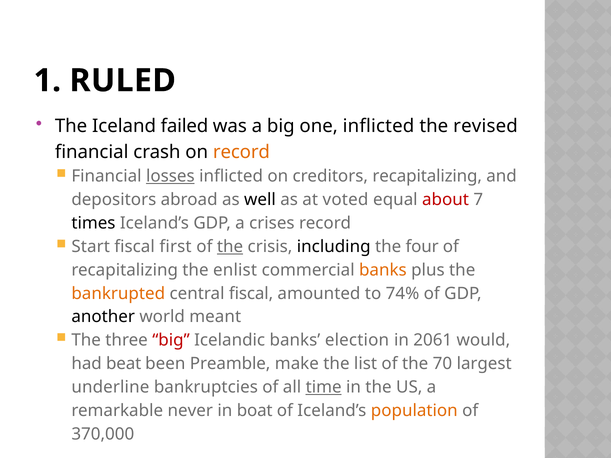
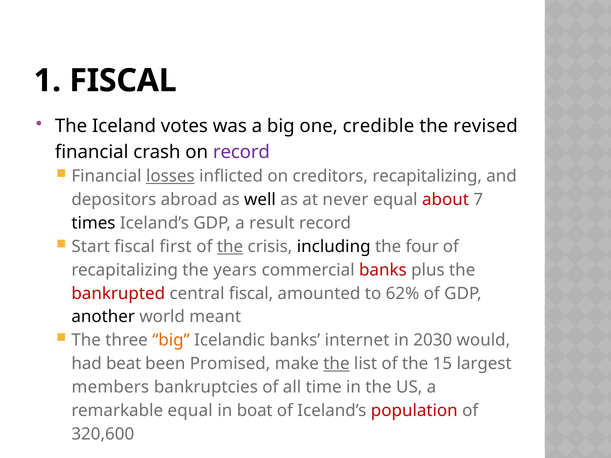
1 RULED: RULED -> FISCAL
failed: failed -> votes
one inflicted: inflicted -> credible
record at (241, 152) colour: orange -> purple
voted: voted -> never
crises: crises -> result
enlist: enlist -> years
banks at (383, 270) colour: orange -> red
bankrupted colour: orange -> red
74%: 74% -> 62%
big at (171, 340) colour: red -> orange
election: election -> internet
2061: 2061 -> 2030
Preamble: Preamble -> Promised
the at (336, 364) underline: none -> present
70: 70 -> 15
underline: underline -> members
time underline: present -> none
remarkable never: never -> equal
population colour: orange -> red
370,000: 370,000 -> 320,600
